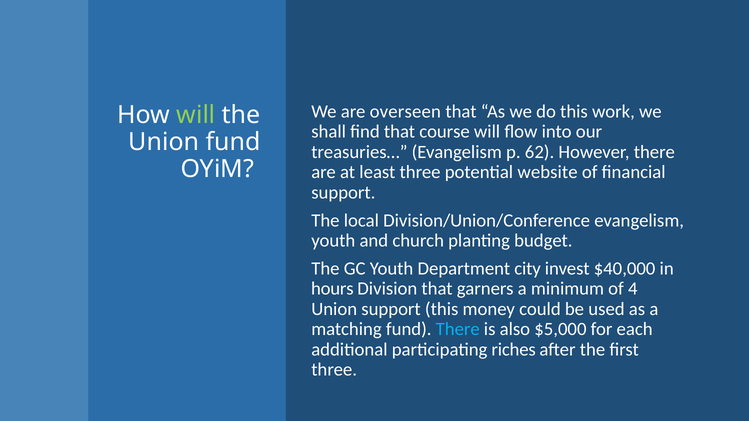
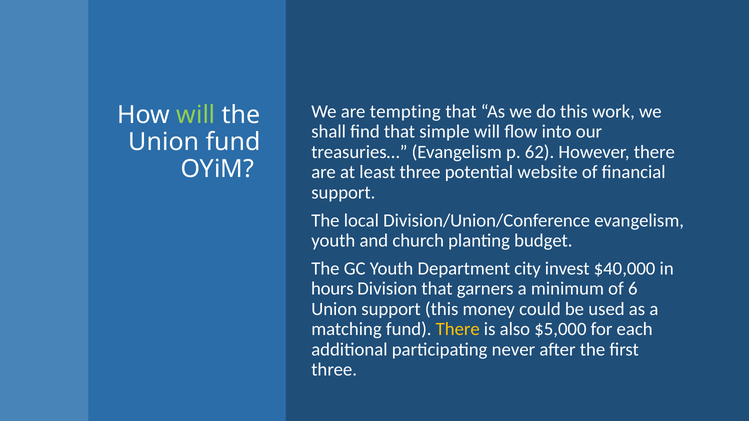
overseen: overseen -> tempting
course: course -> simple
4: 4 -> 6
There at (458, 329) colour: light blue -> yellow
riches: riches -> never
